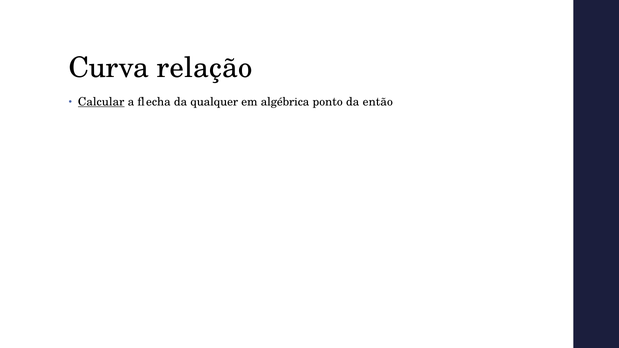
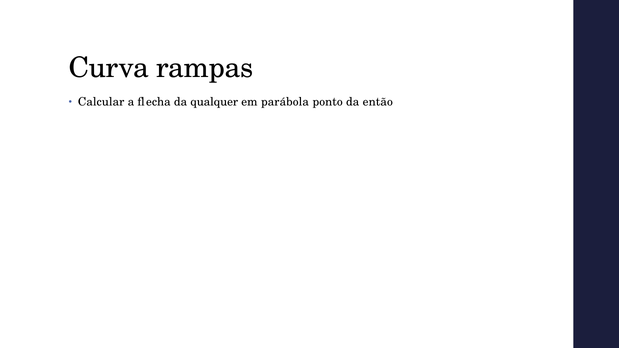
relação: relação -> rampas
Calcular underline: present -> none
algébrica: algébrica -> parábola
